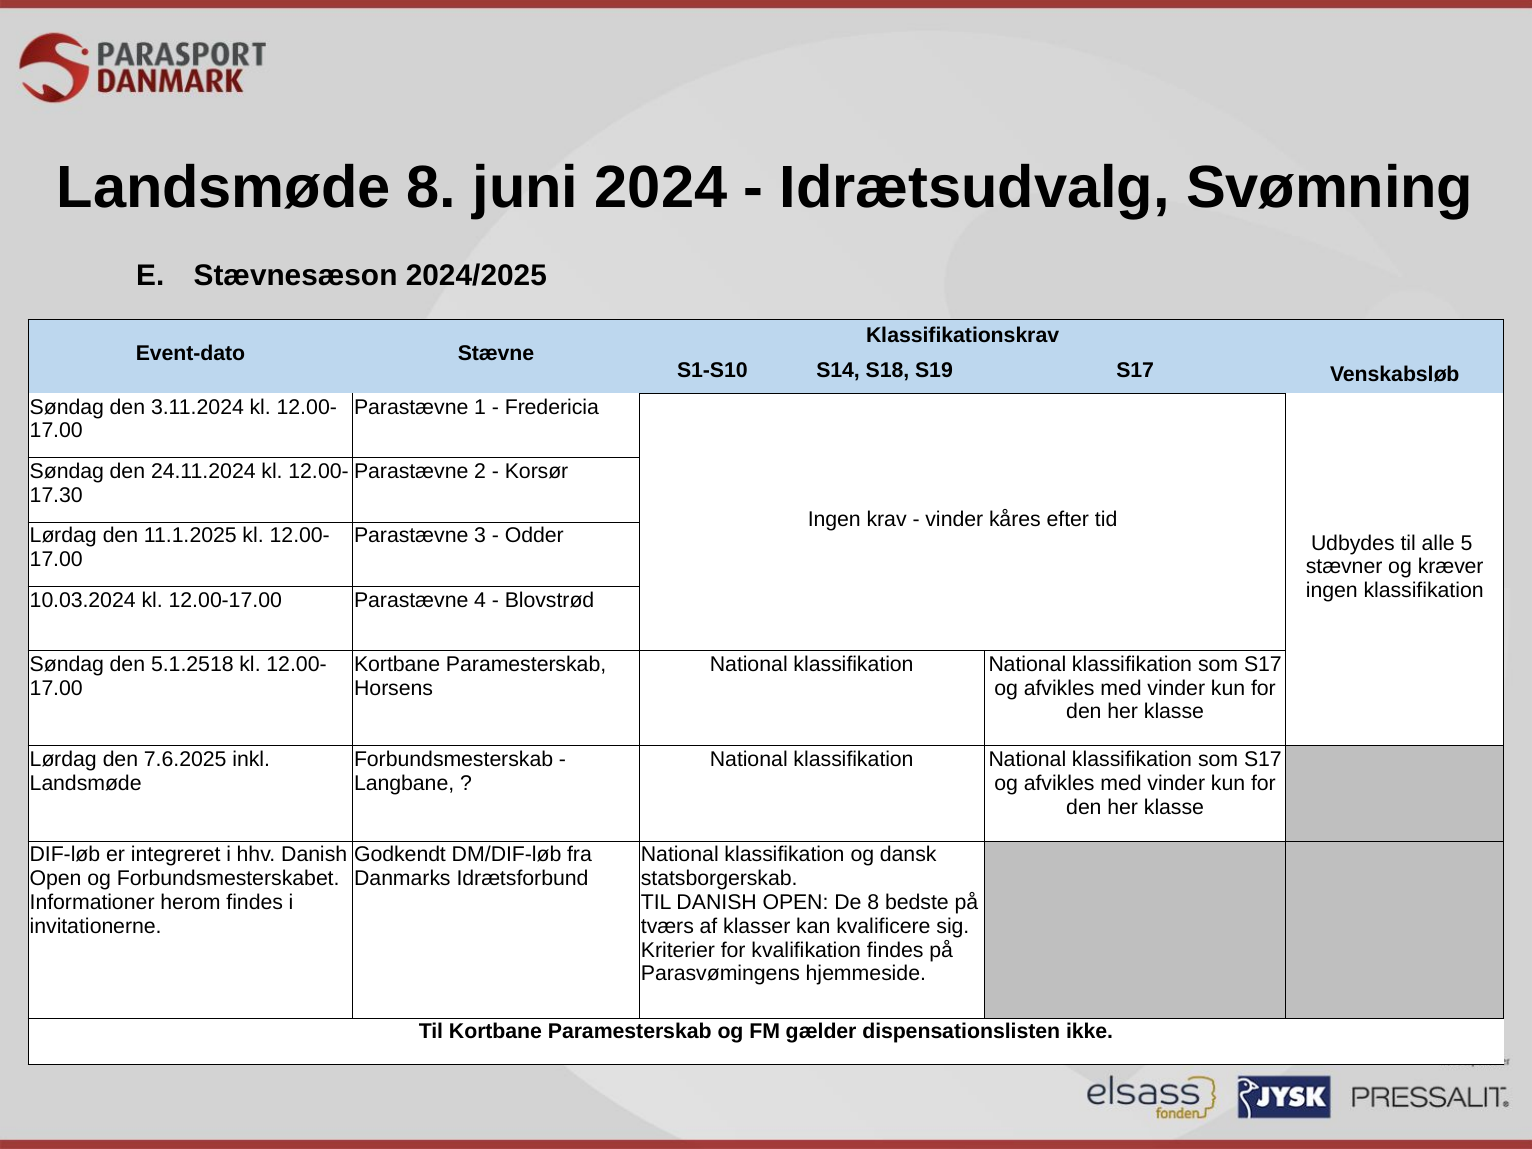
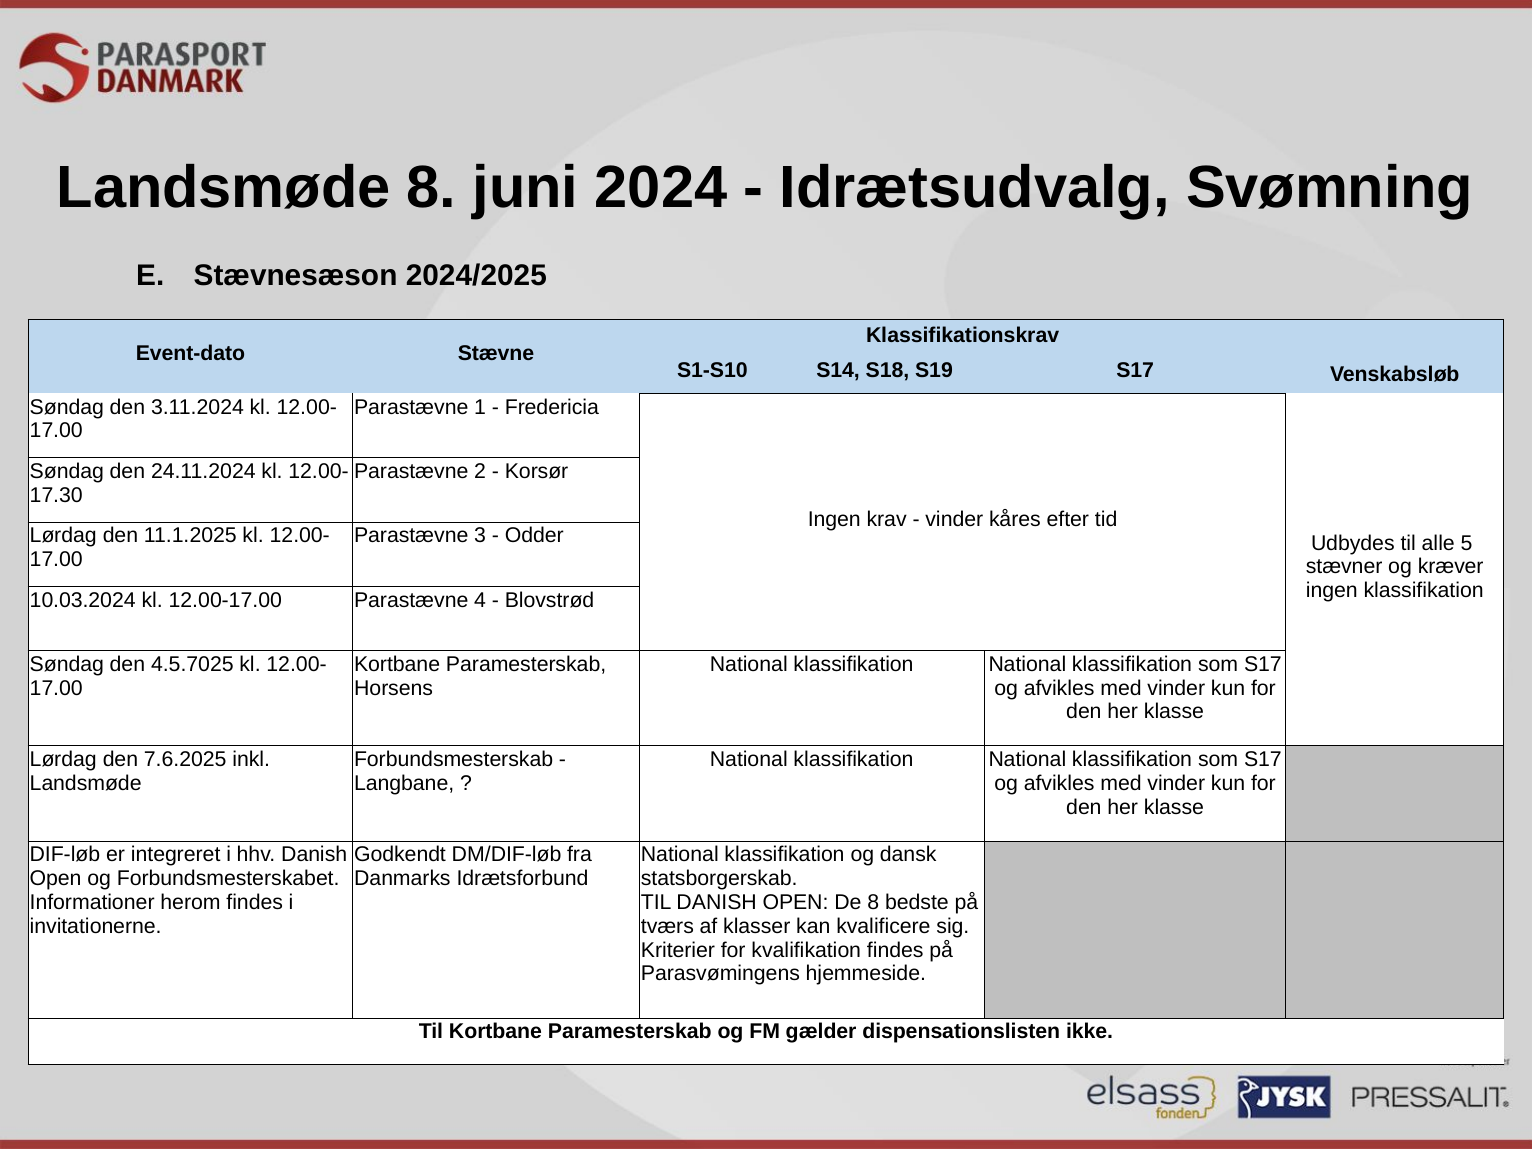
5.1.2518: 5.1.2518 -> 4.5.7025
